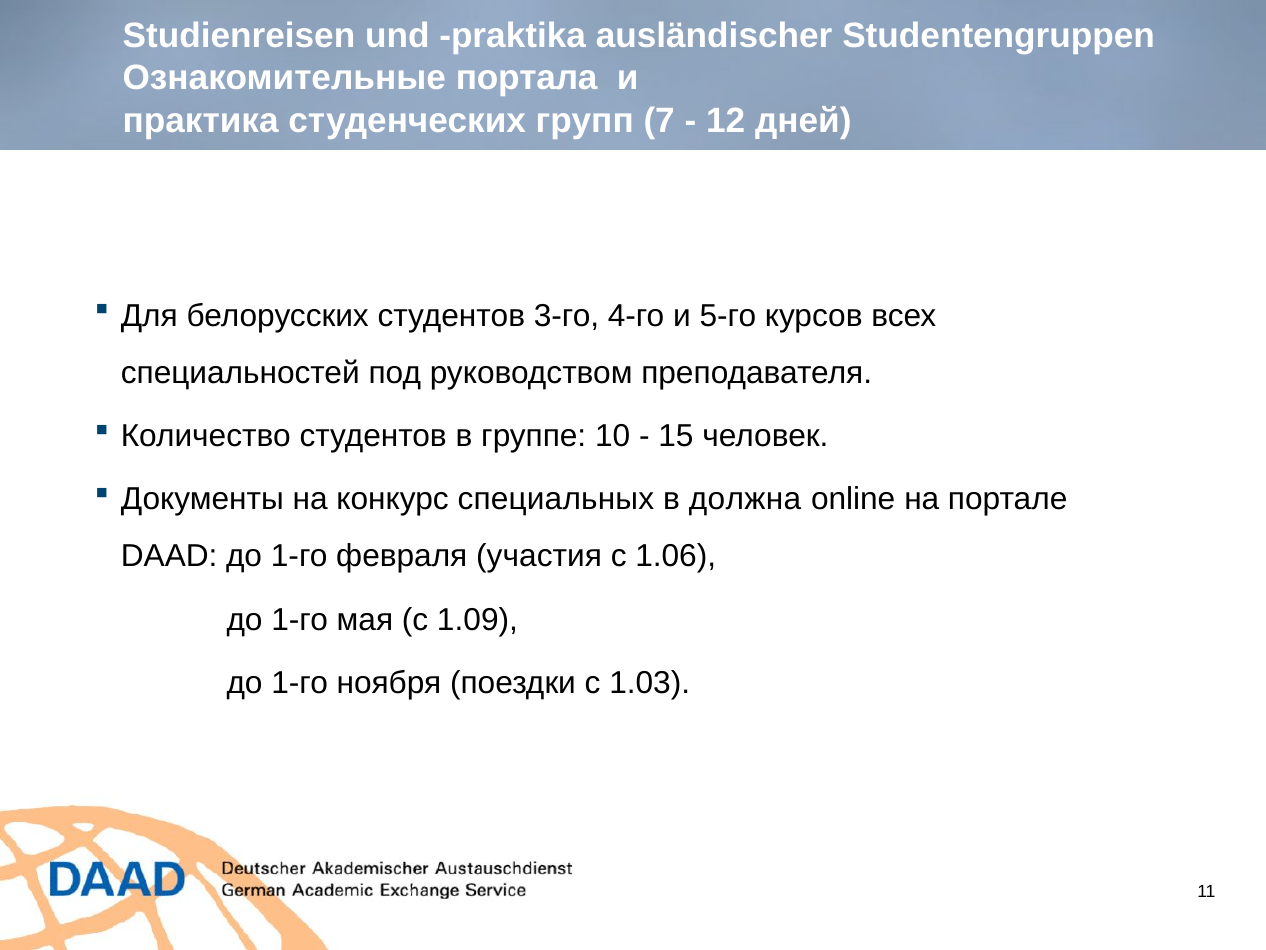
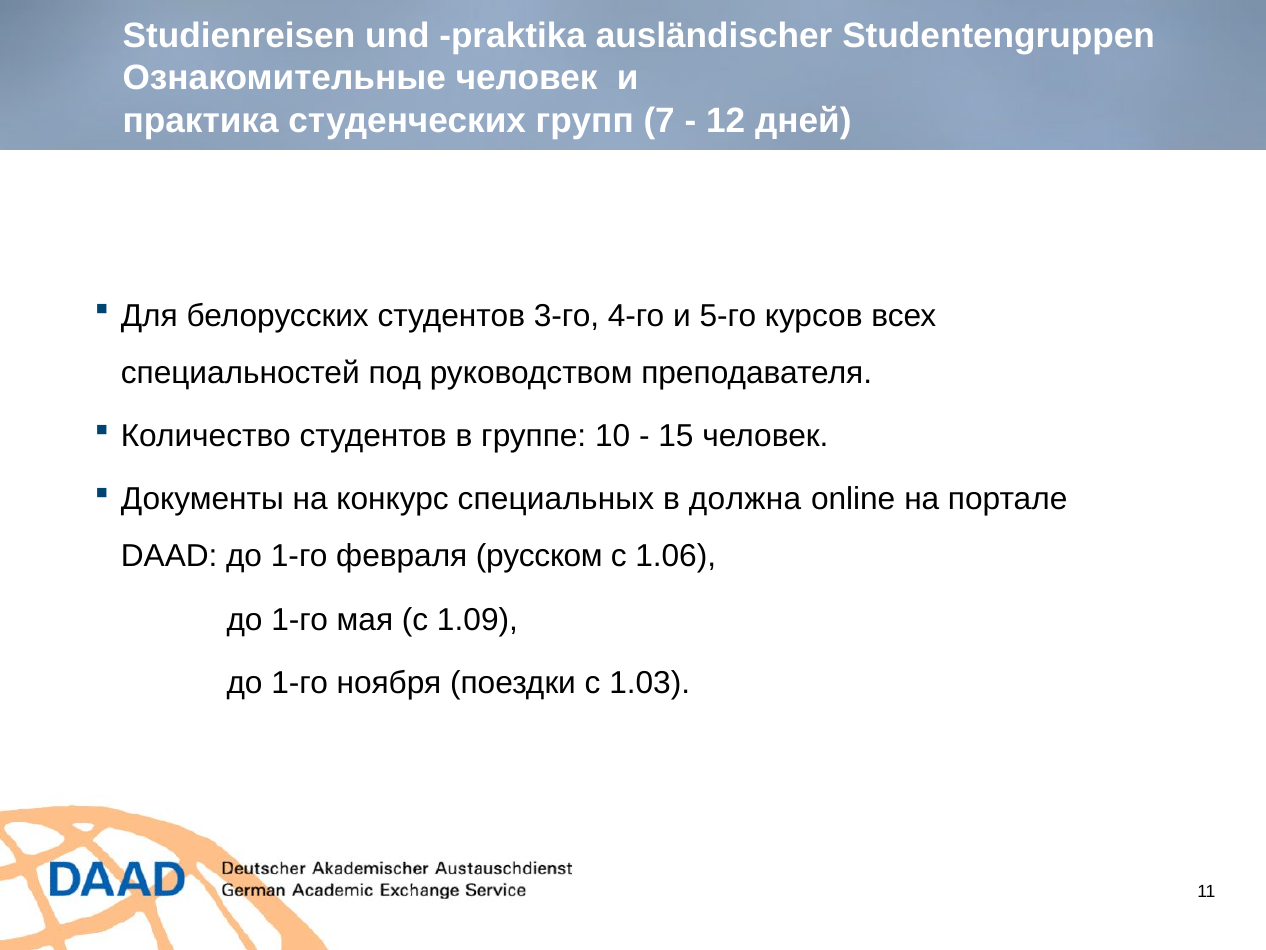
Ознакомительные портала: портала -> человек
участия: участия -> русском
